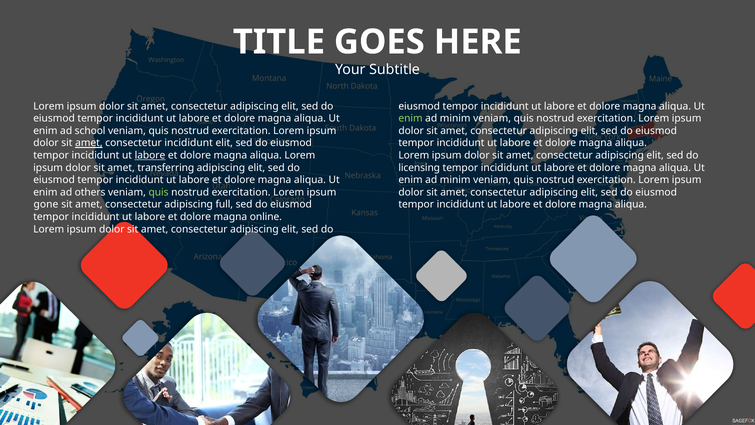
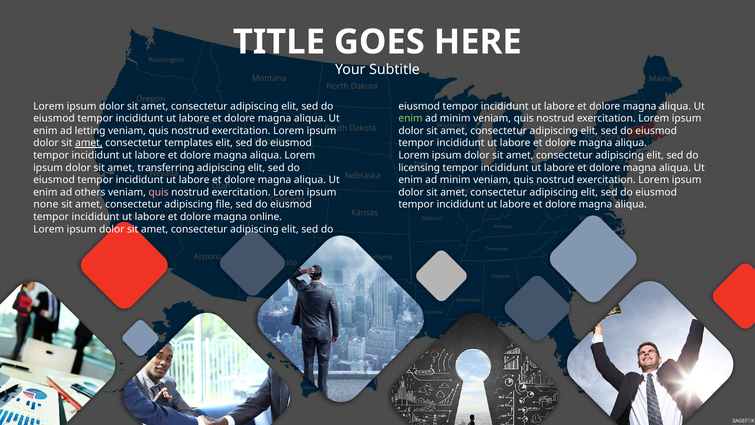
school: school -> letting
consectetur incididunt: incididunt -> templates
labore at (150, 155) underline: present -> none
quis at (159, 192) colour: light green -> pink
gone: gone -> none
full: full -> file
